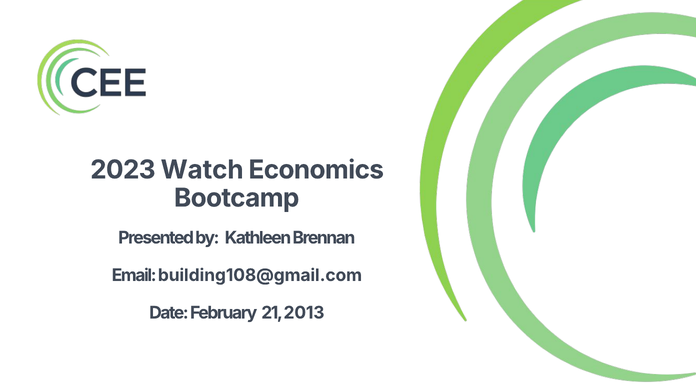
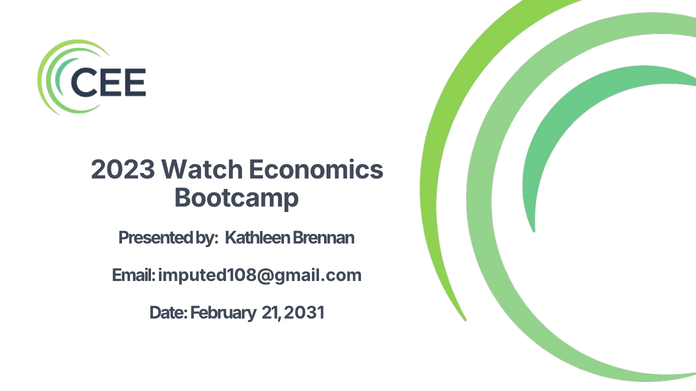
building108@gmail.com: building108@gmail.com -> imputed108@gmail.com
2013: 2013 -> 2031
